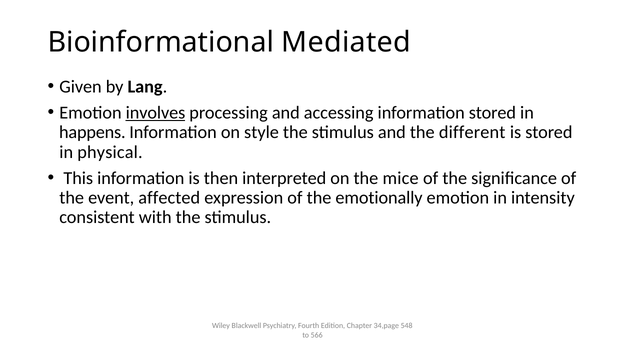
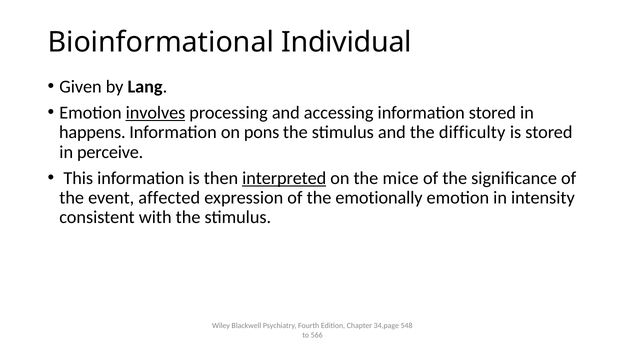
Mediated: Mediated -> Individual
style: style -> pons
different: different -> difficulty
physical: physical -> perceive
interpreted underline: none -> present
